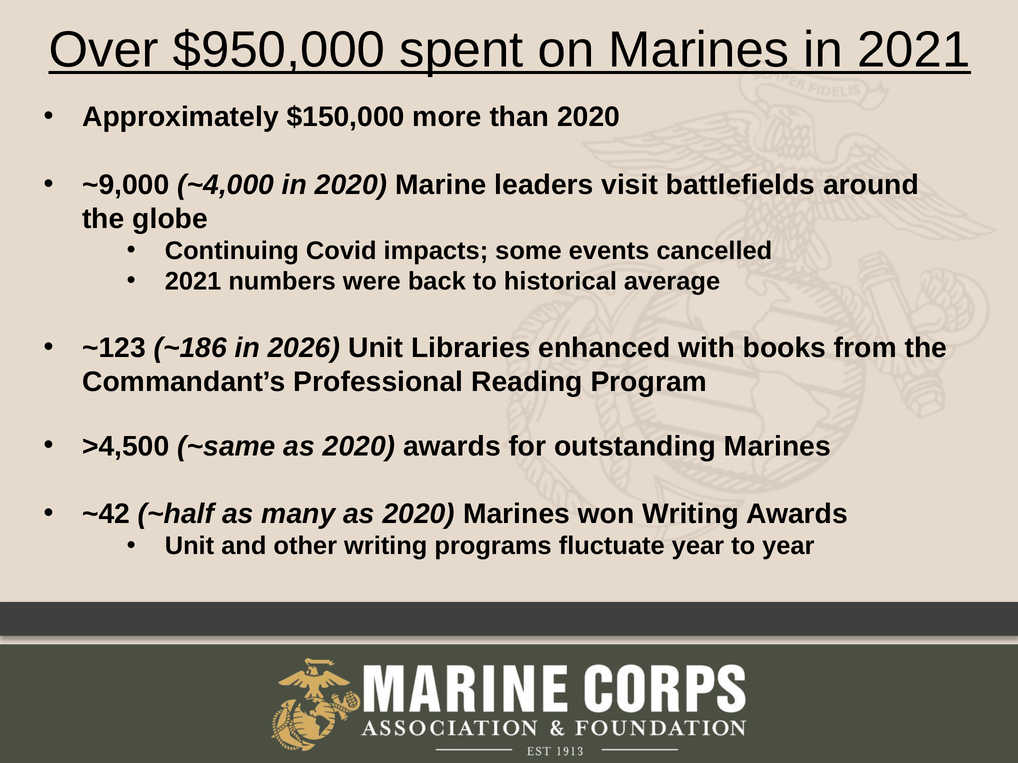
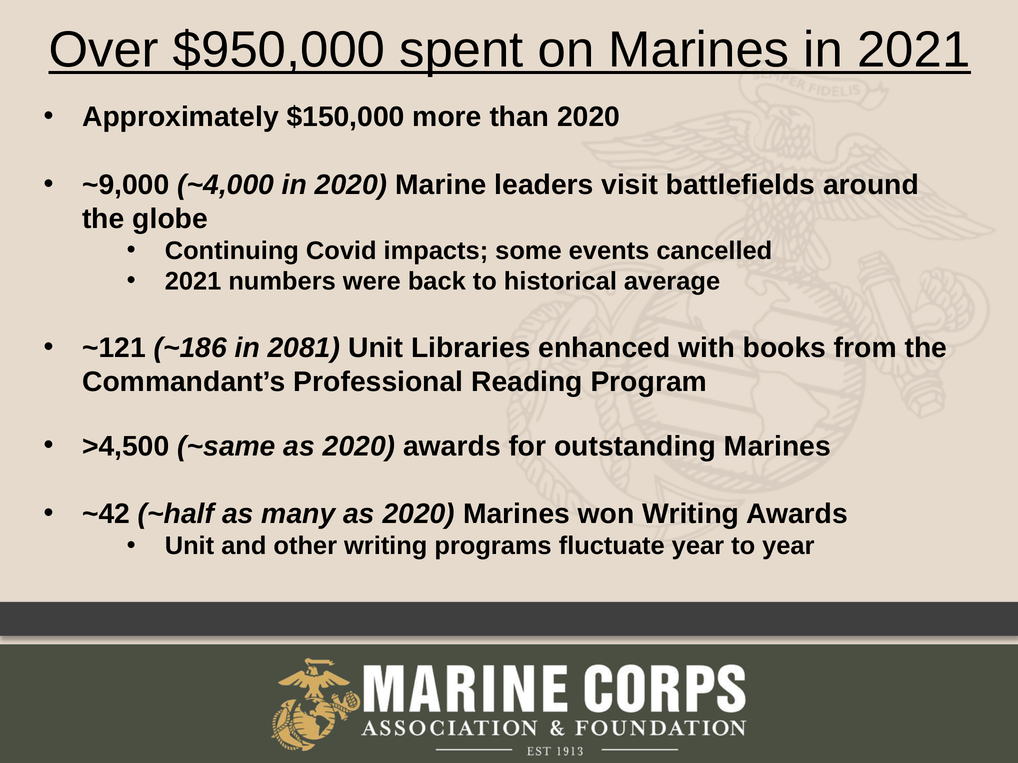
~123: ~123 -> ~121
2026: 2026 -> 2081
